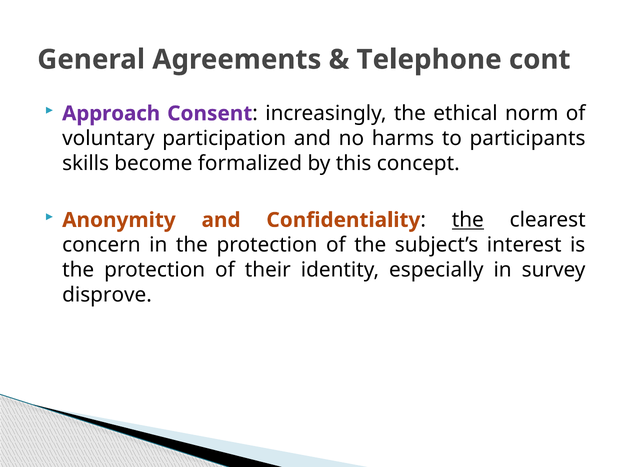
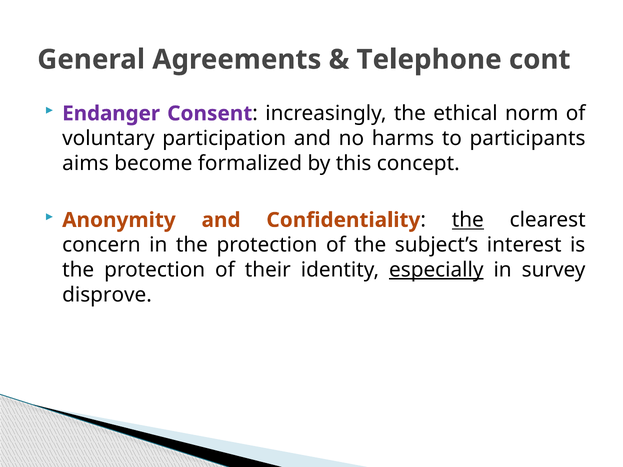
Approach: Approach -> Endanger
skills: skills -> aims
especially underline: none -> present
